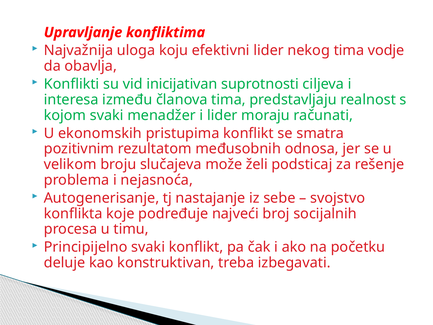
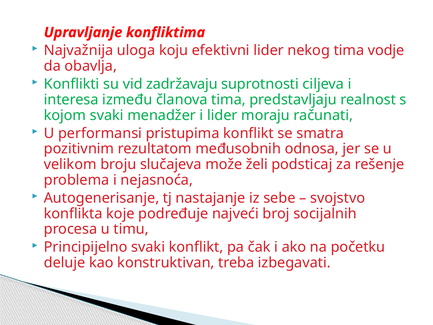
inicijativan: inicijativan -> zadržavaju
ekonomskih: ekonomskih -> performansi
